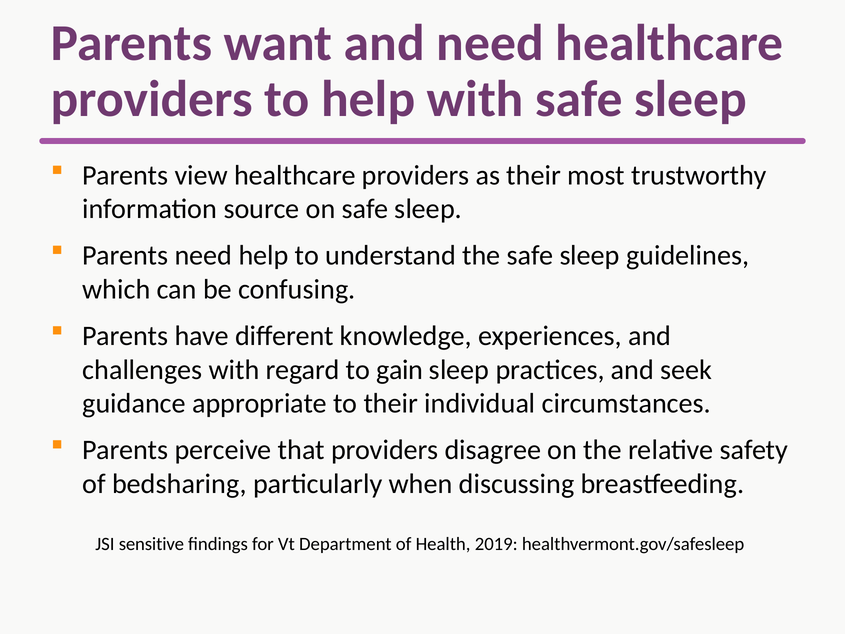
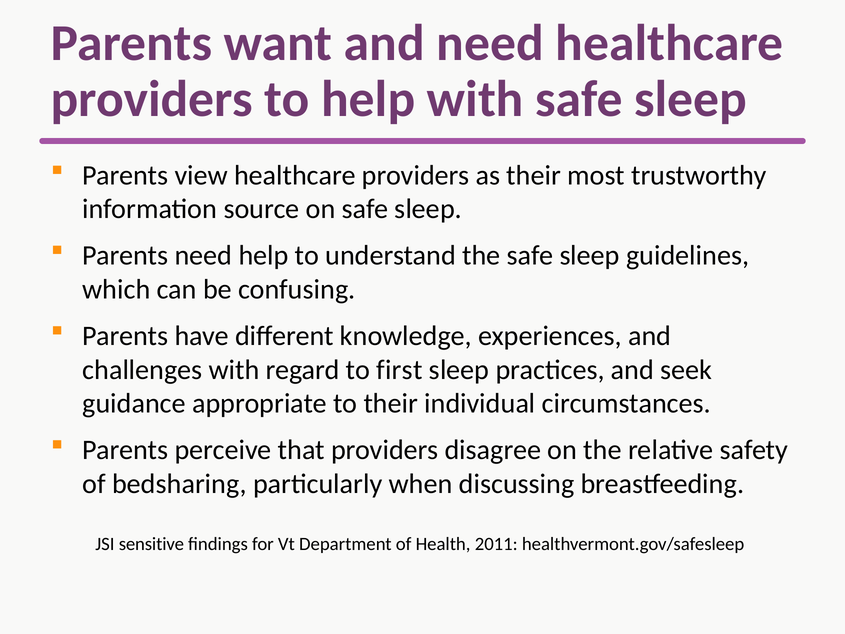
gain: gain -> first
2019: 2019 -> 2011
